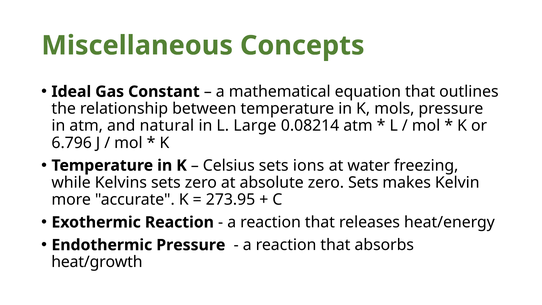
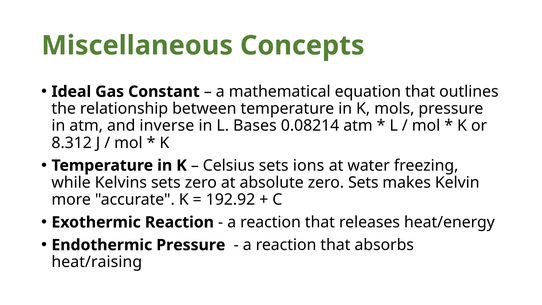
natural: natural -> inverse
Large: Large -> Bases
6.796: 6.796 -> 8.312
273.95: 273.95 -> 192.92
heat/growth: heat/growth -> heat/raising
